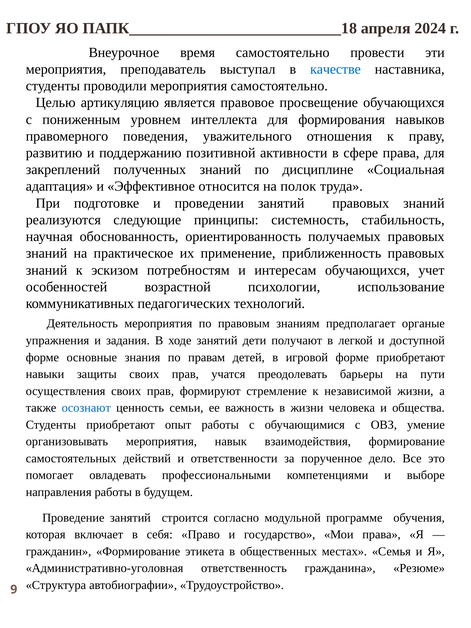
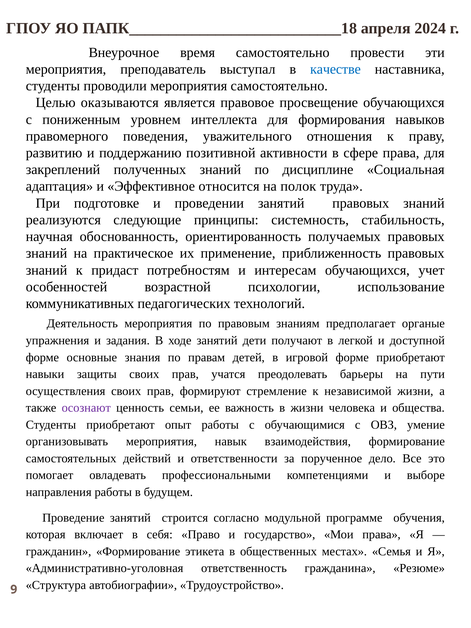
артикуляцию: артикуляцию -> оказываются
эскизом: эскизом -> придаст
осознают colour: blue -> purple
